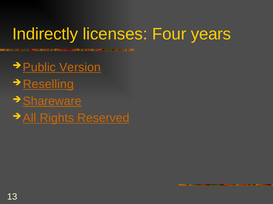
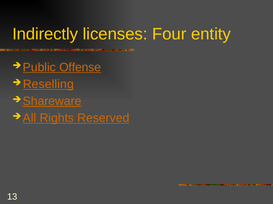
years: years -> entity
Version: Version -> Offense
